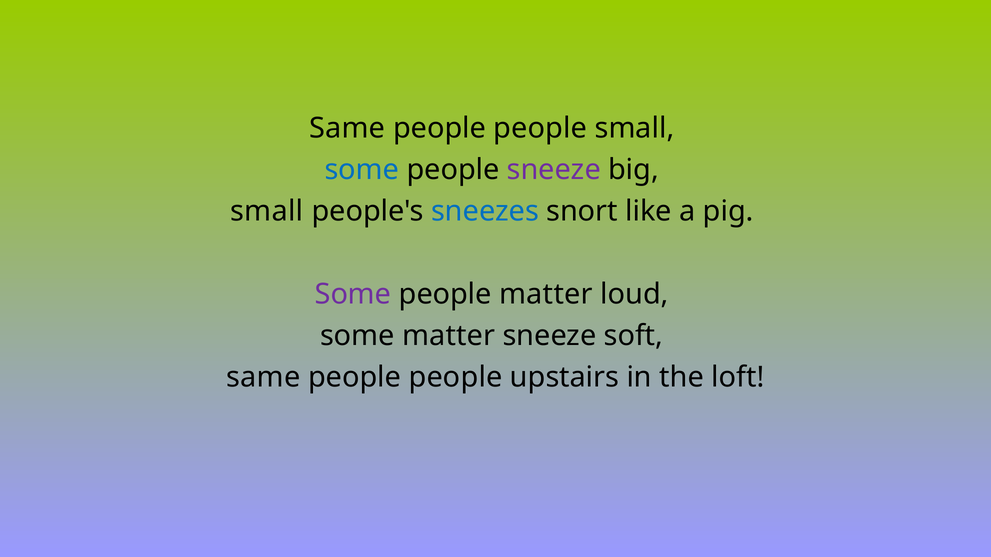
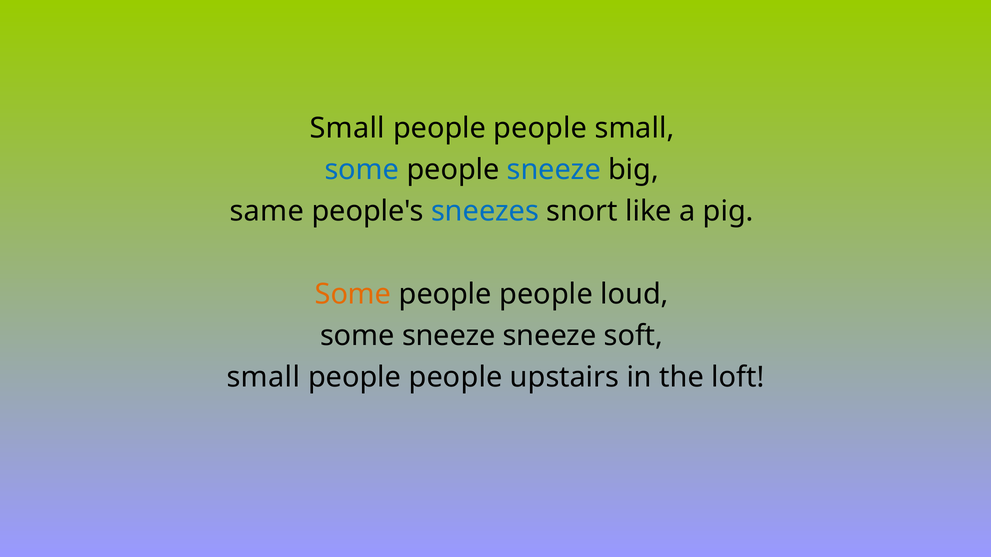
Same at (347, 128): Same -> Small
sneeze at (554, 170) colour: purple -> blue
small at (267, 211): small -> same
Some at (353, 294) colour: purple -> orange
matter at (546, 294): matter -> people
some matter: matter -> sneeze
same at (263, 378): same -> small
